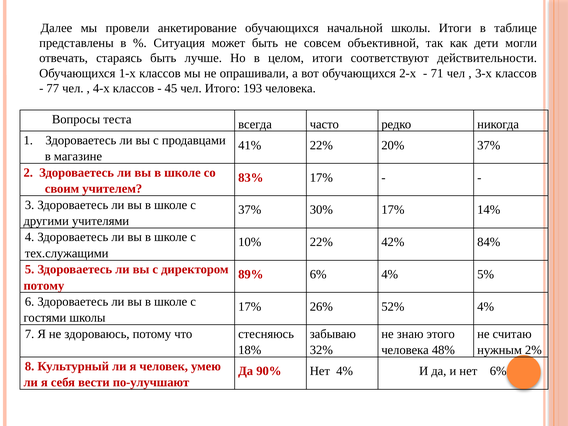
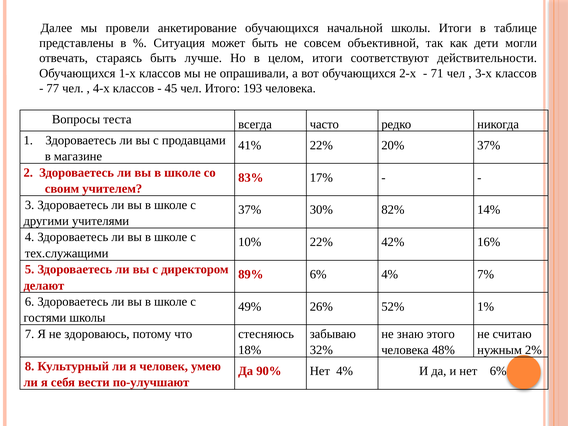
30% 17%: 17% -> 82%
84%: 84% -> 16%
5%: 5% -> 7%
потому at (44, 286): потому -> делают
17% at (250, 307): 17% -> 49%
52% 4%: 4% -> 1%
